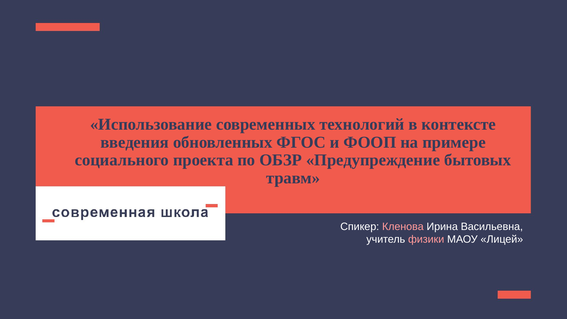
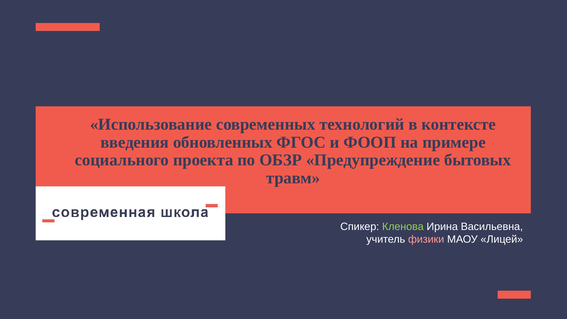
Кленова colour: pink -> light green
